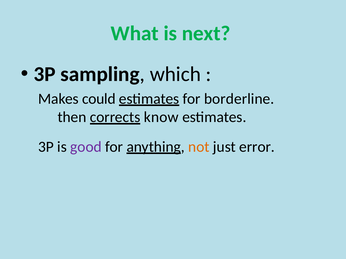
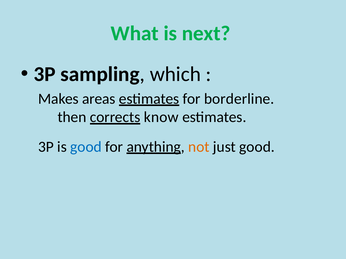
could: could -> areas
good at (86, 147) colour: purple -> blue
just error: error -> good
